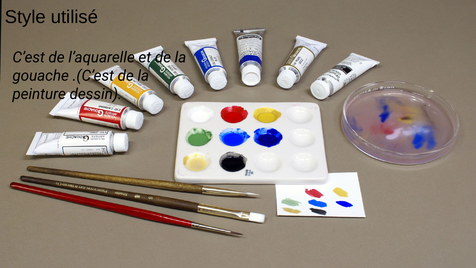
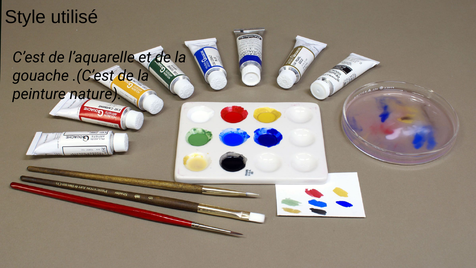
dessin: dessin -> nature
